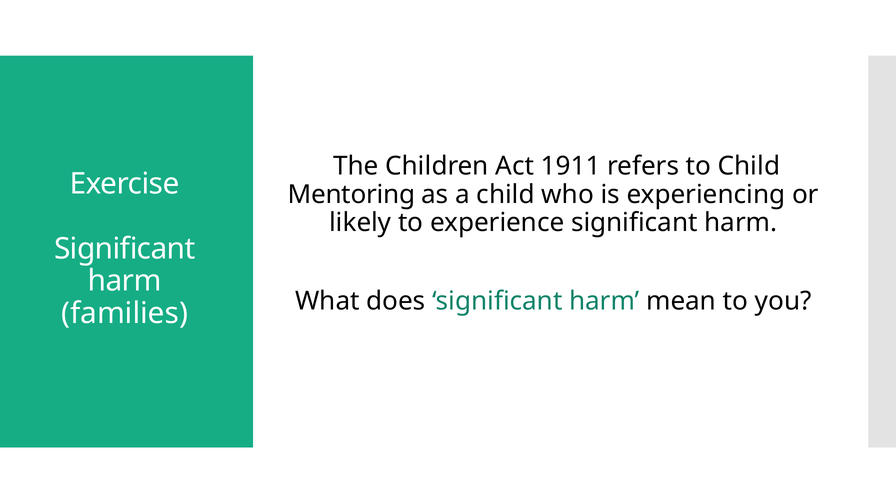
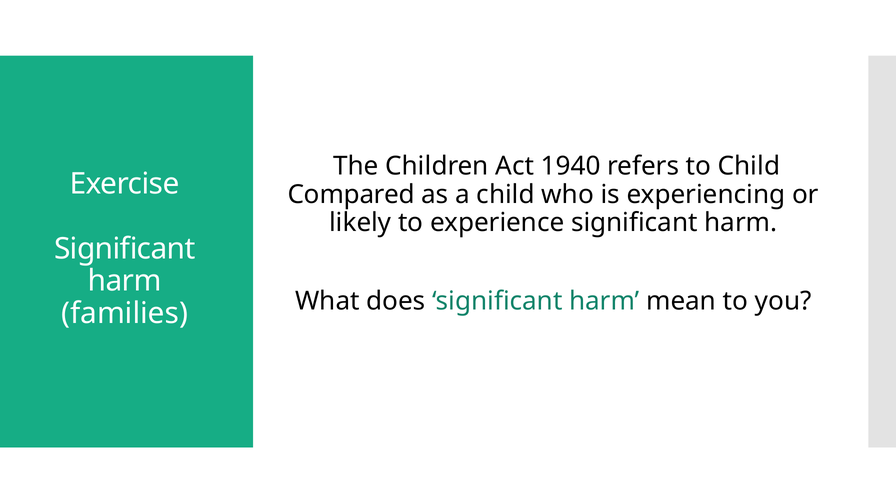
1911: 1911 -> 1940
Mentoring: Mentoring -> Compared
